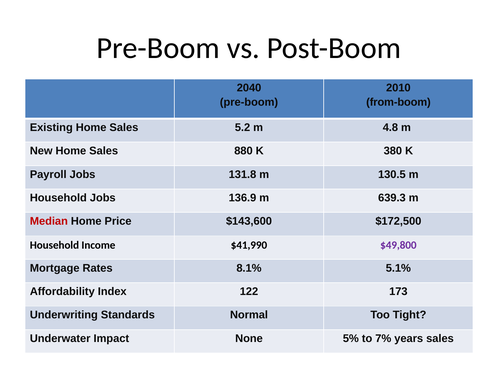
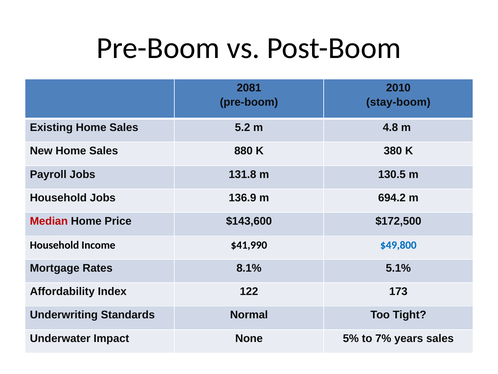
2040: 2040 -> 2081
from-boom: from-boom -> stay-boom
639.3: 639.3 -> 694.2
$49,800 colour: purple -> blue
